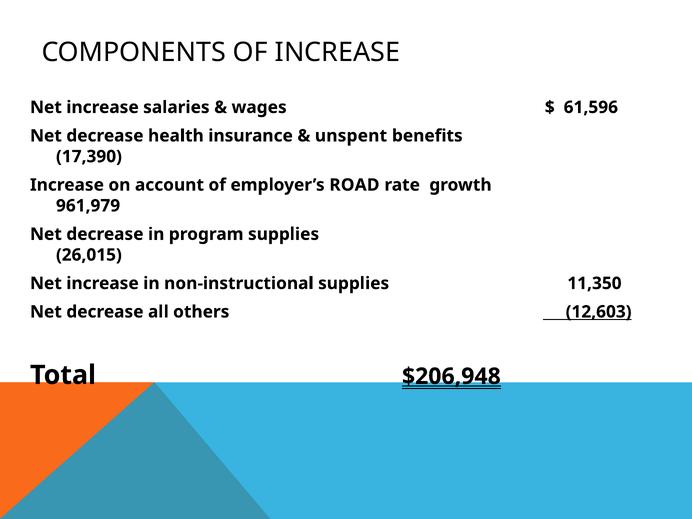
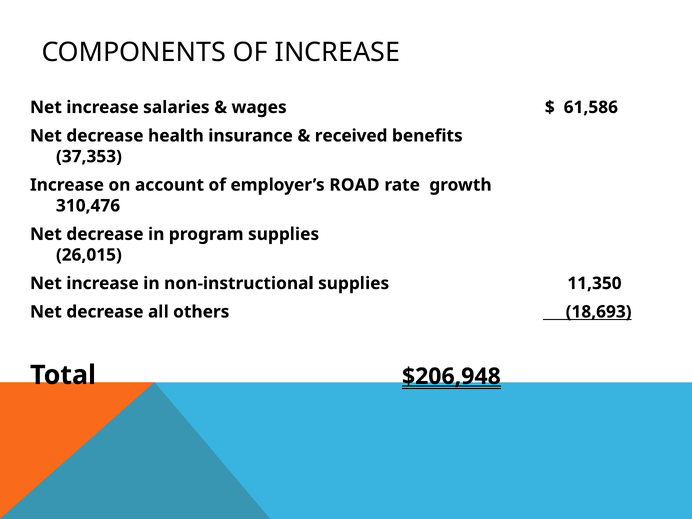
61,596: 61,596 -> 61,586
unspent: unspent -> received
17,390: 17,390 -> 37,353
961,979: 961,979 -> 310,476
12,603: 12,603 -> 18,693
